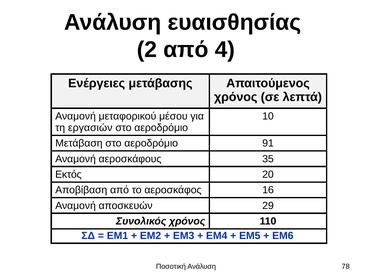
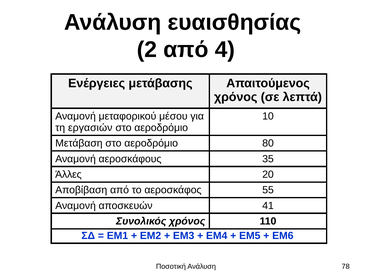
91: 91 -> 80
Εκτός: Εκτός -> Άλλες
16: 16 -> 55
29: 29 -> 41
